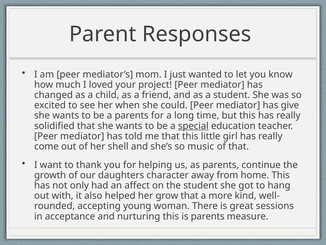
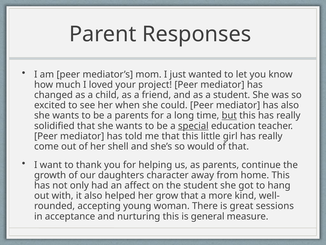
has give: give -> also
but underline: none -> present
music: music -> would
is parents: parents -> general
